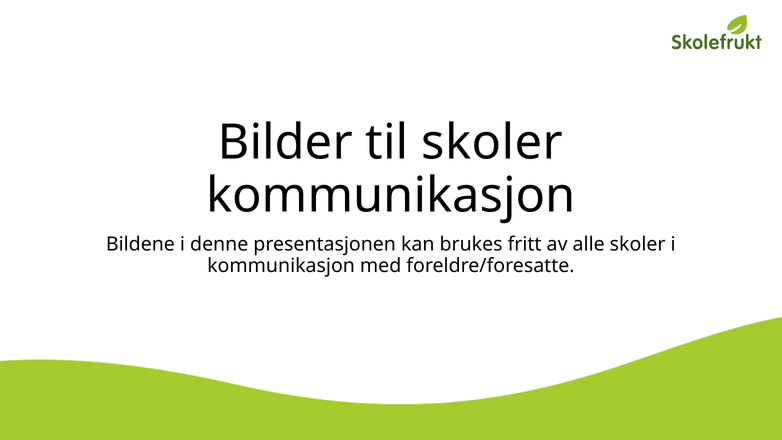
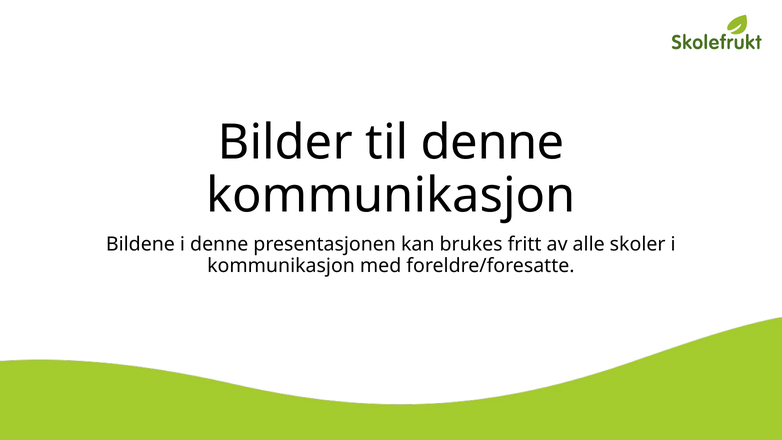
til skoler: skoler -> denne
